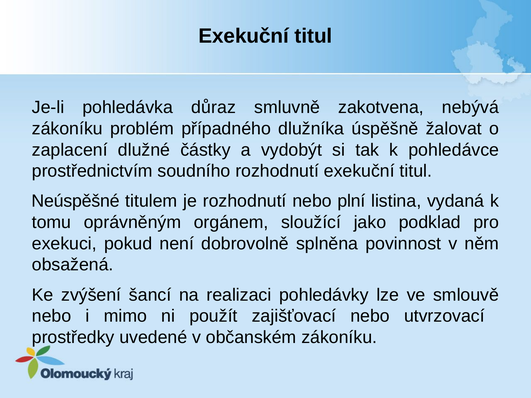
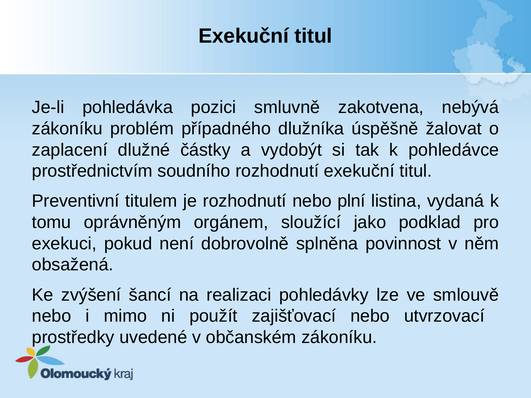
důraz: důraz -> pozici
Neúspěšné: Neúspěšné -> Preventivní
